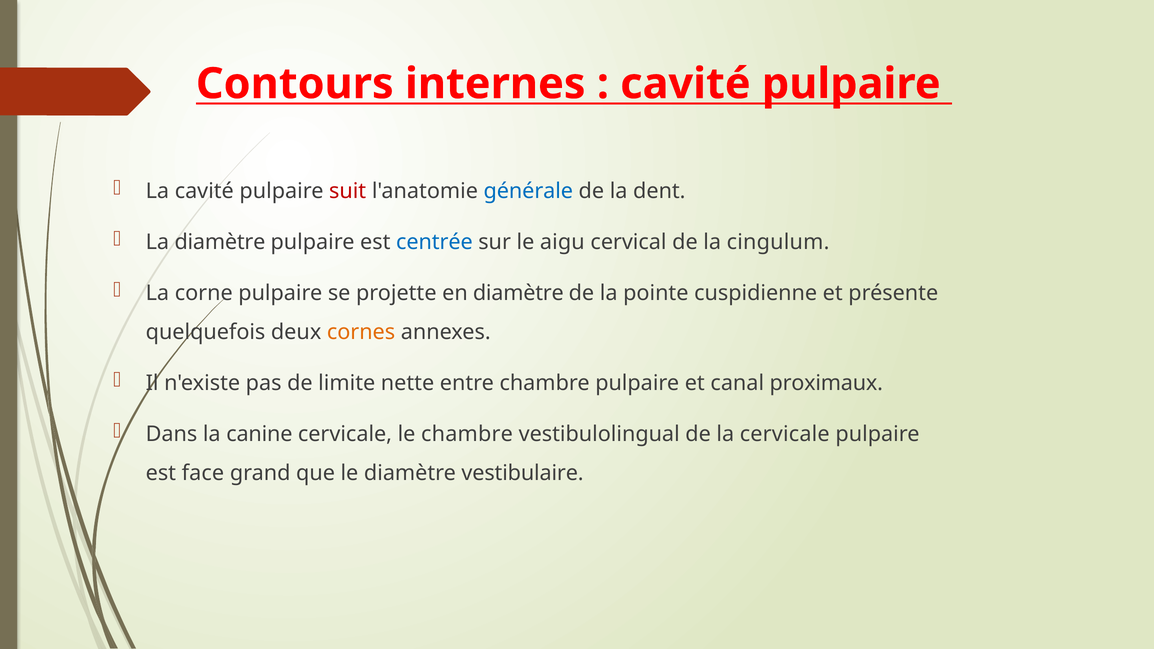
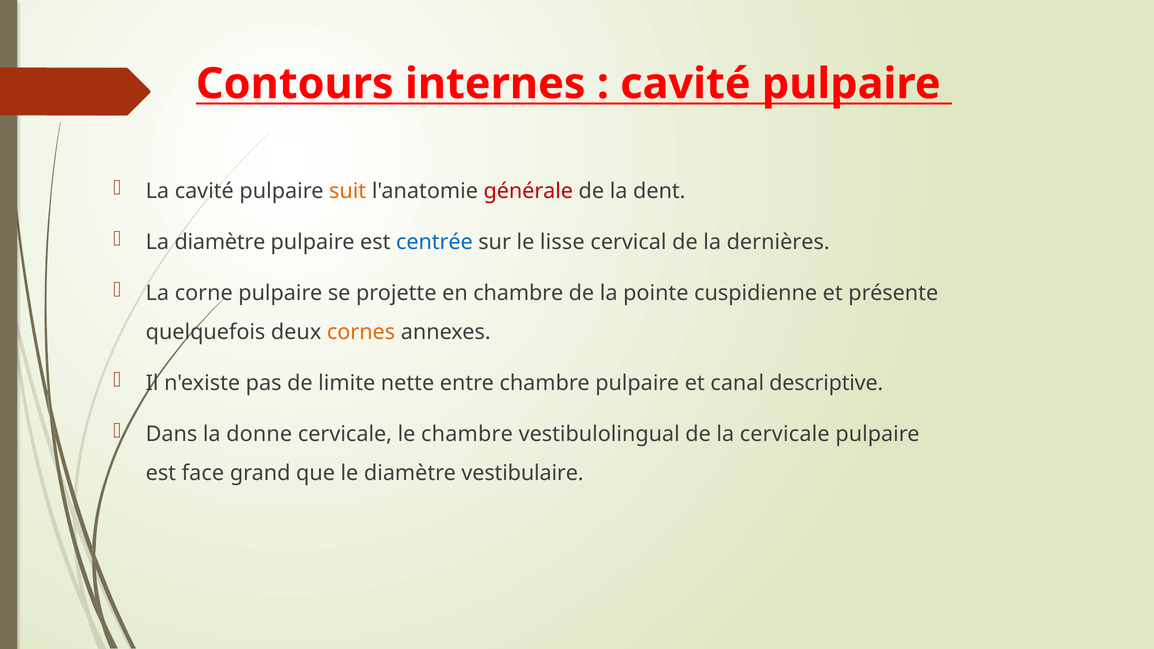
suit colour: red -> orange
générale colour: blue -> red
aigu: aigu -> lisse
cingulum: cingulum -> dernières
en diamètre: diamètre -> chambre
proximaux: proximaux -> descriptive
canine: canine -> donne
